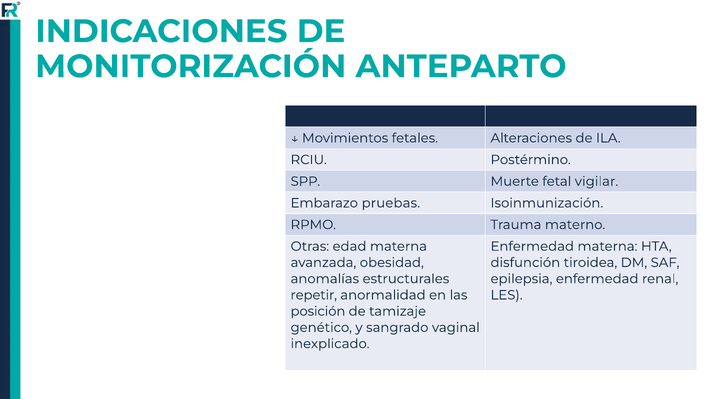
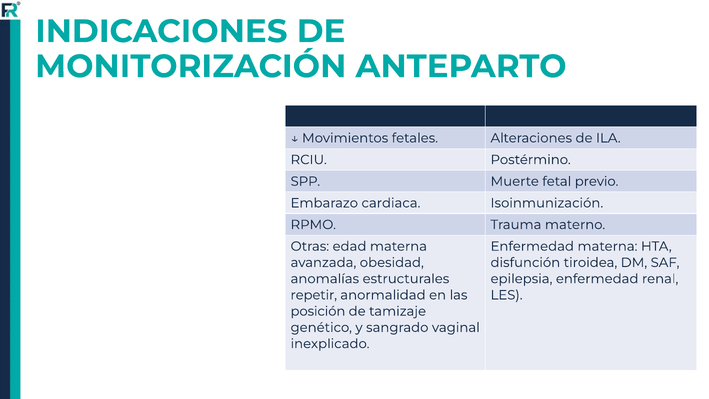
vigilar: vigilar -> previo
pruebas: pruebas -> cardiaca
